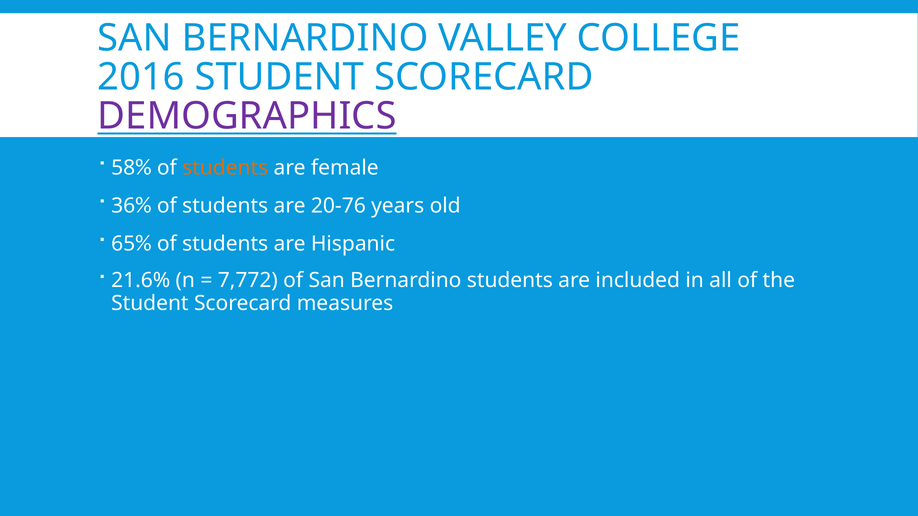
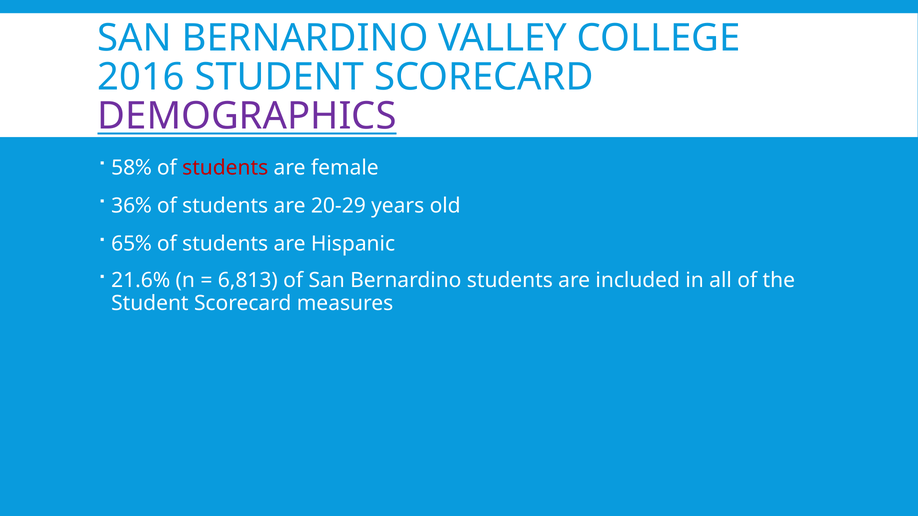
students at (225, 168) colour: orange -> red
20-76: 20-76 -> 20-29
7,772: 7,772 -> 6,813
